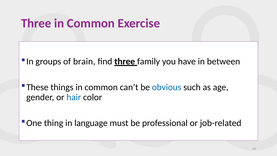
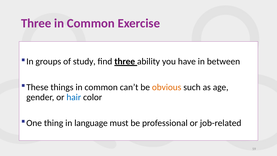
brain: brain -> study
family: family -> ability
obvious colour: blue -> orange
